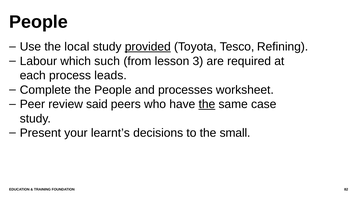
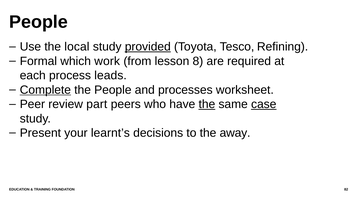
Labour: Labour -> Formal
such: such -> work
3: 3 -> 8
Complete underline: none -> present
said: said -> part
case underline: none -> present
small: small -> away
